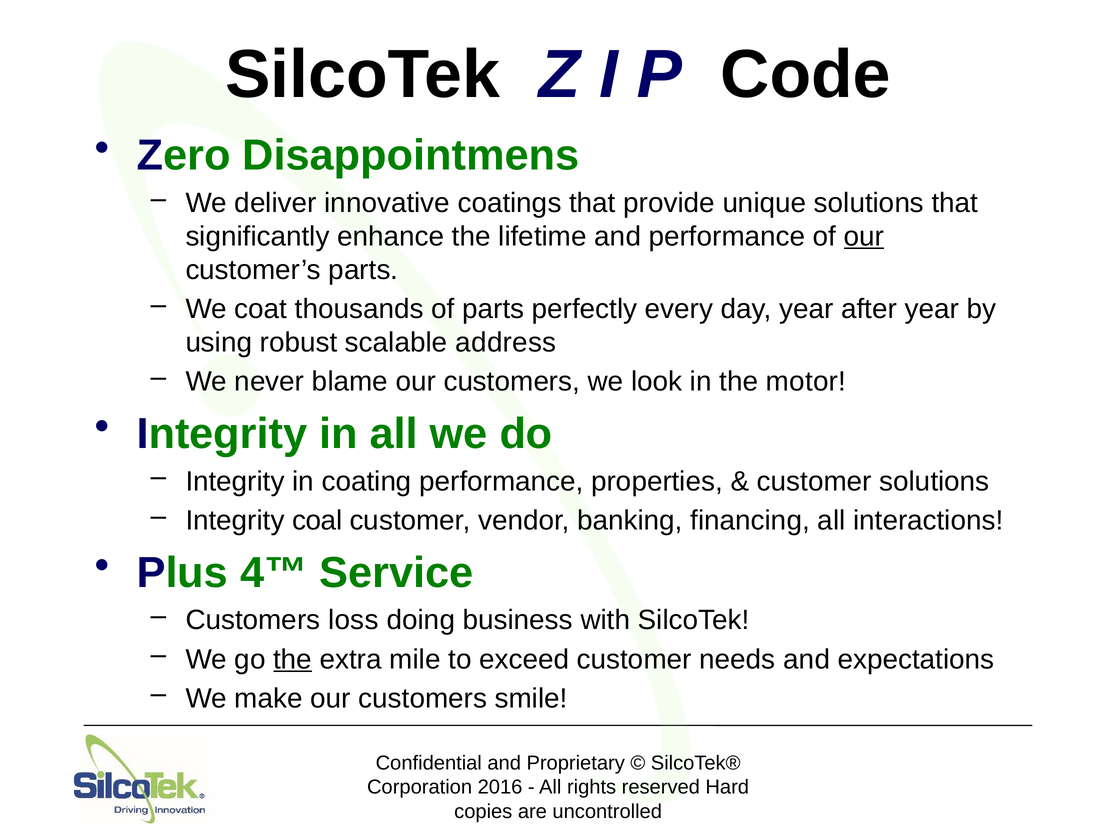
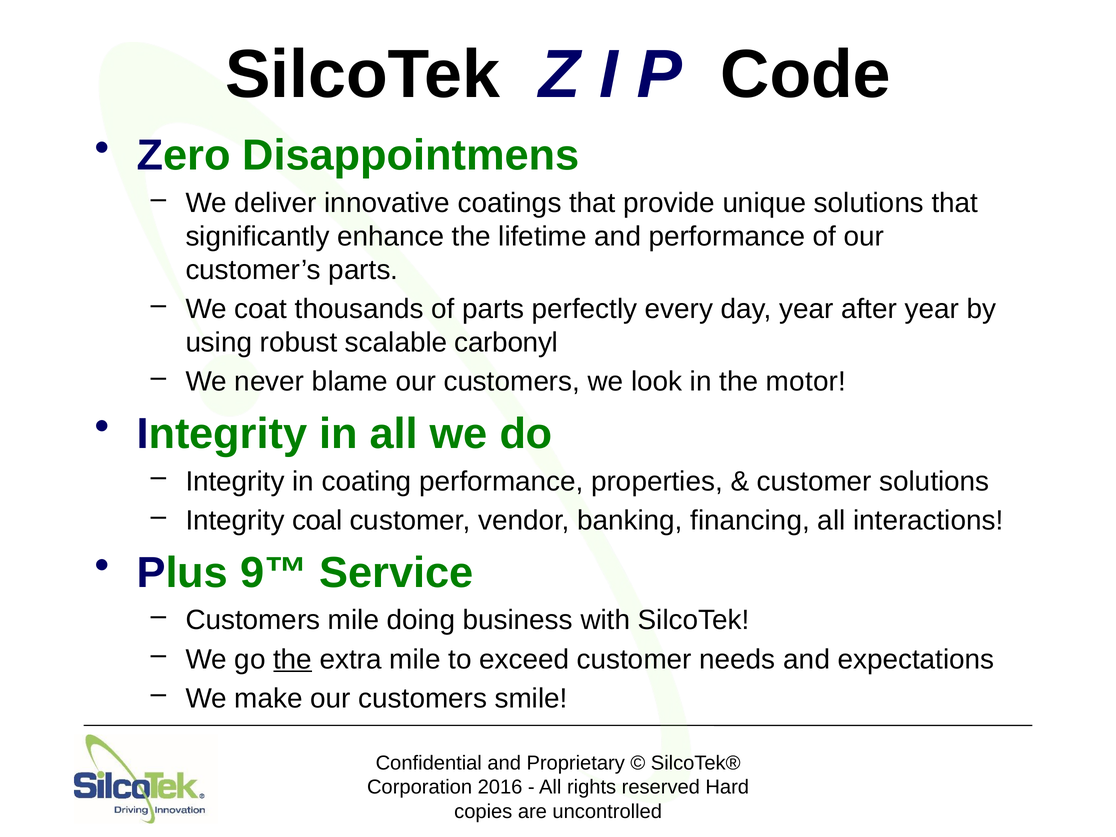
our at (864, 236) underline: present -> none
address: address -> carbonyl
4™: 4™ -> 9™
Customers loss: loss -> mile
